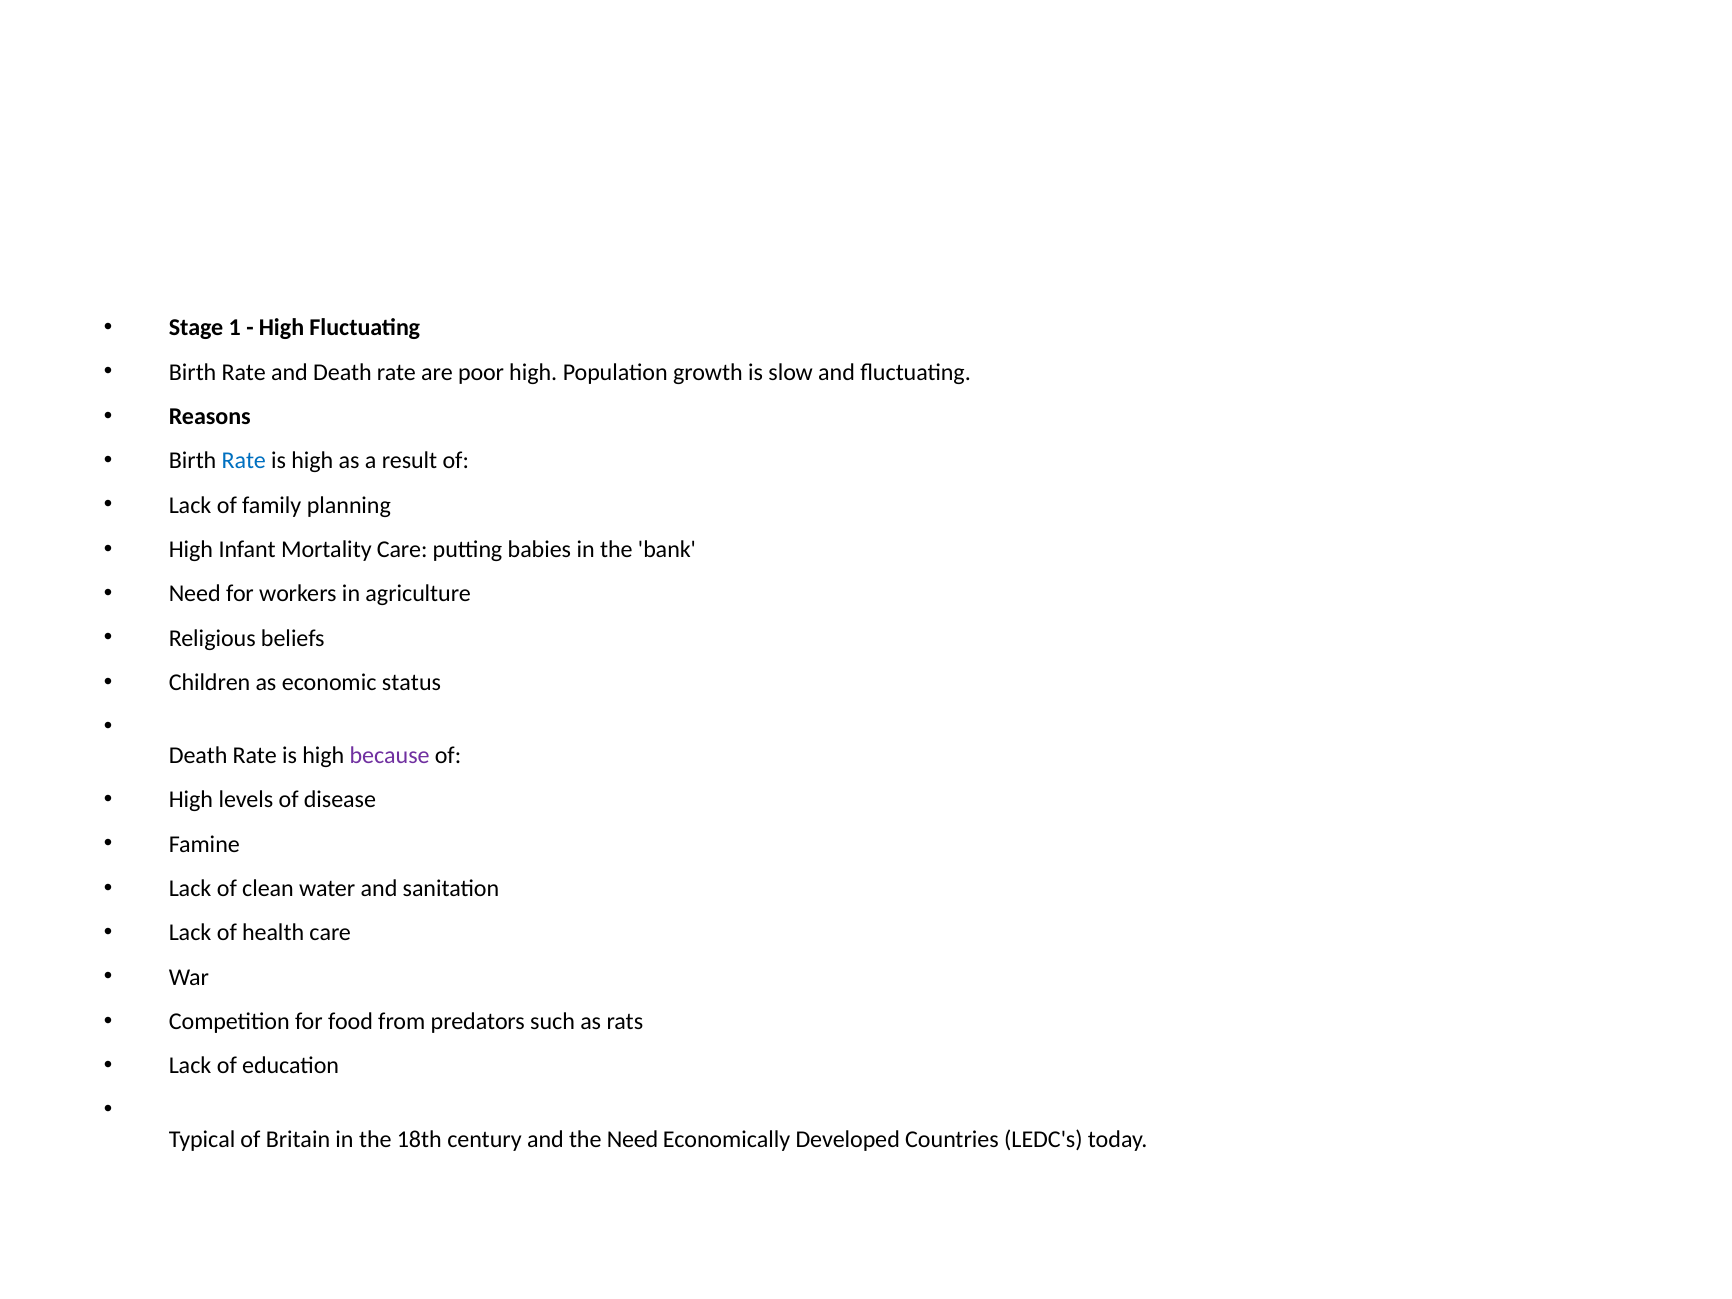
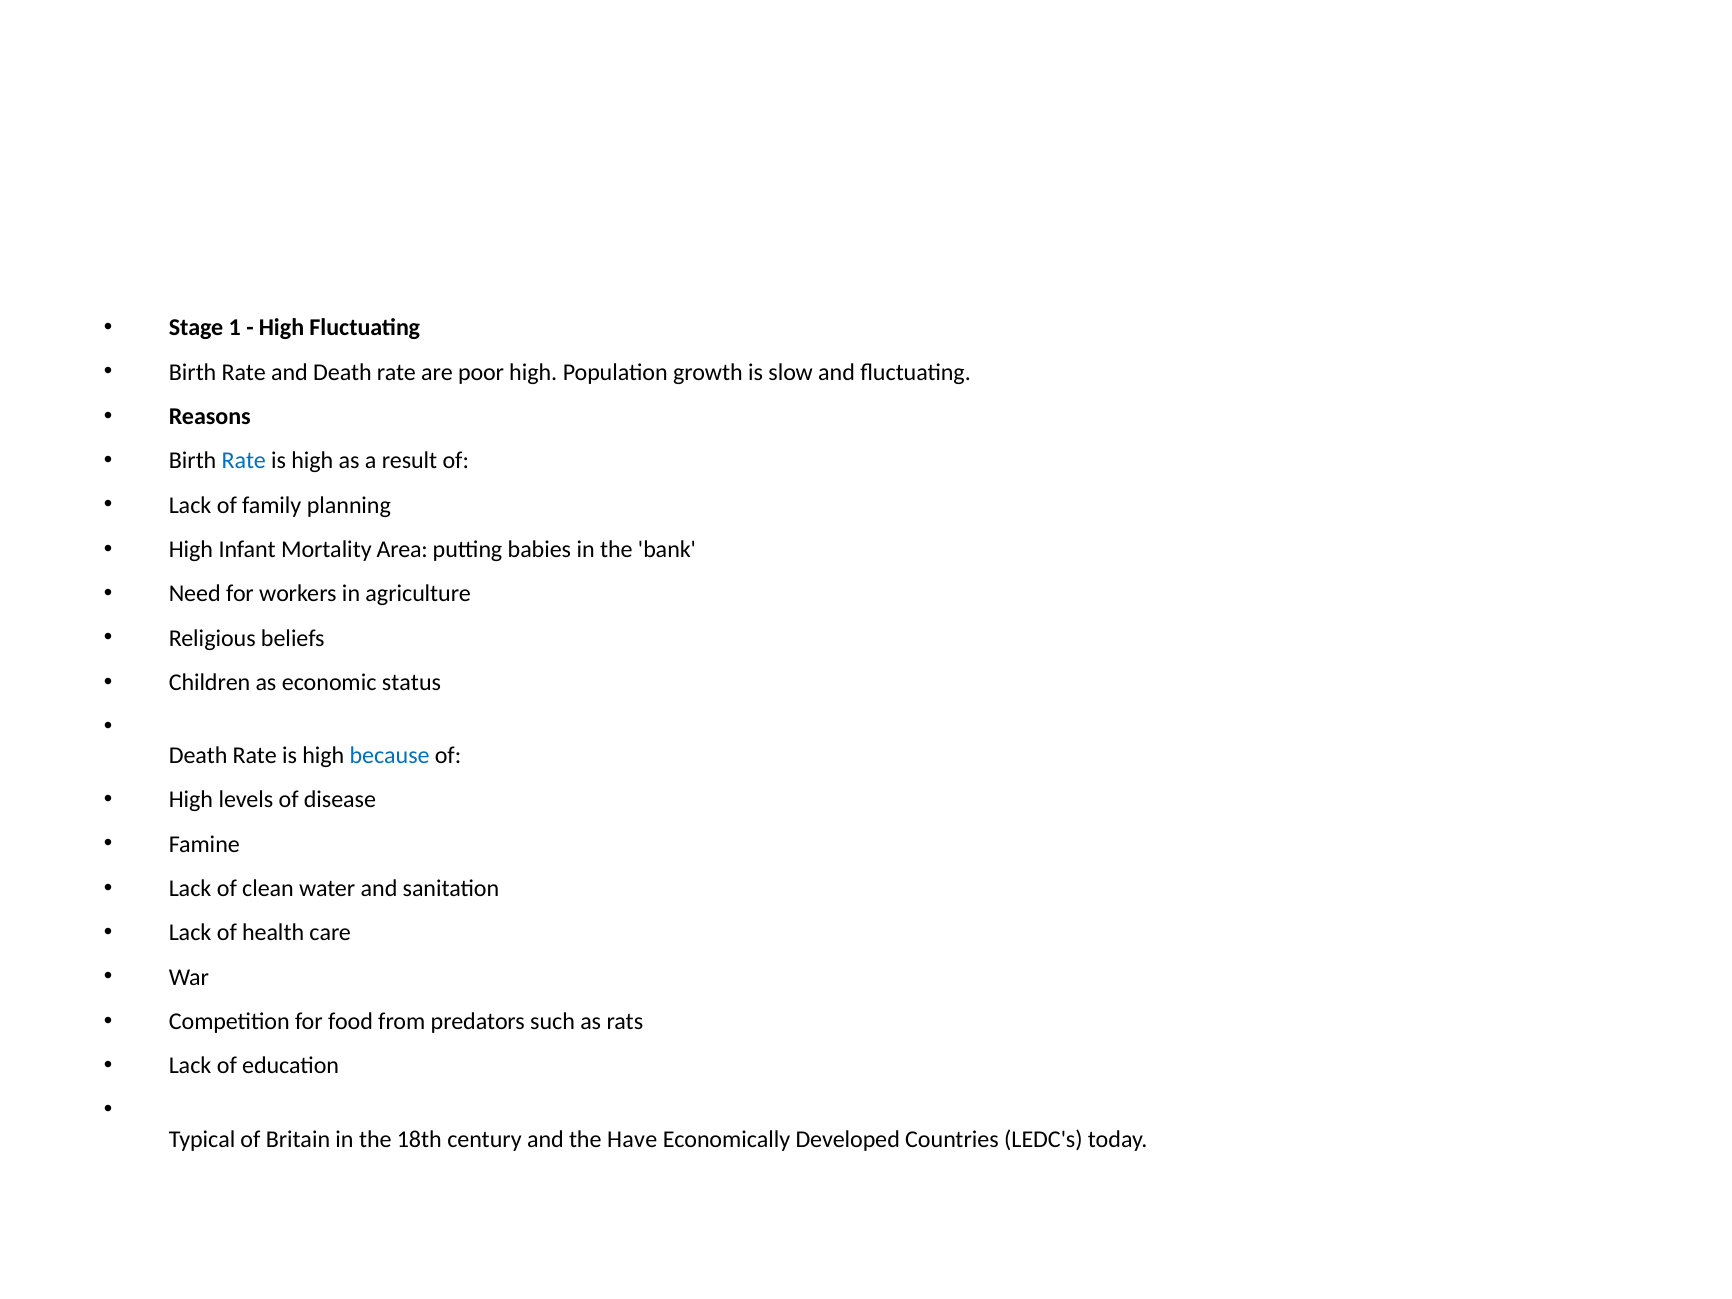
Mortality Care: Care -> Area
because colour: purple -> blue
the Need: Need -> Have
